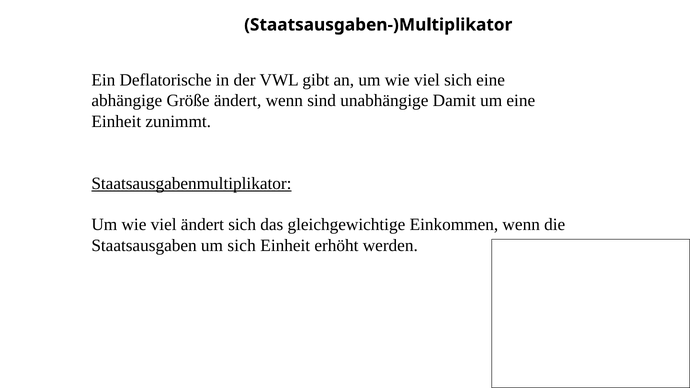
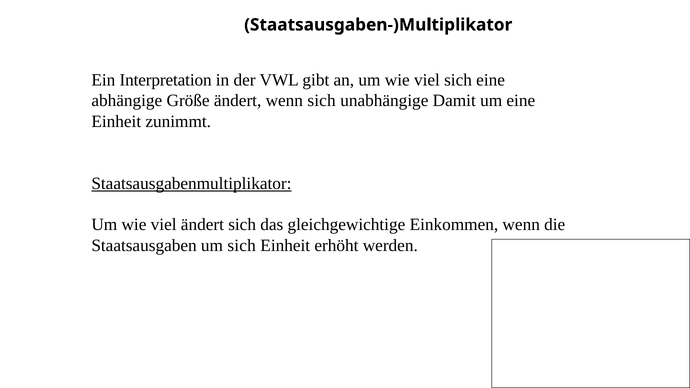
Deflatorische: Deflatorische -> Interpretation
wenn sind: sind -> sich
